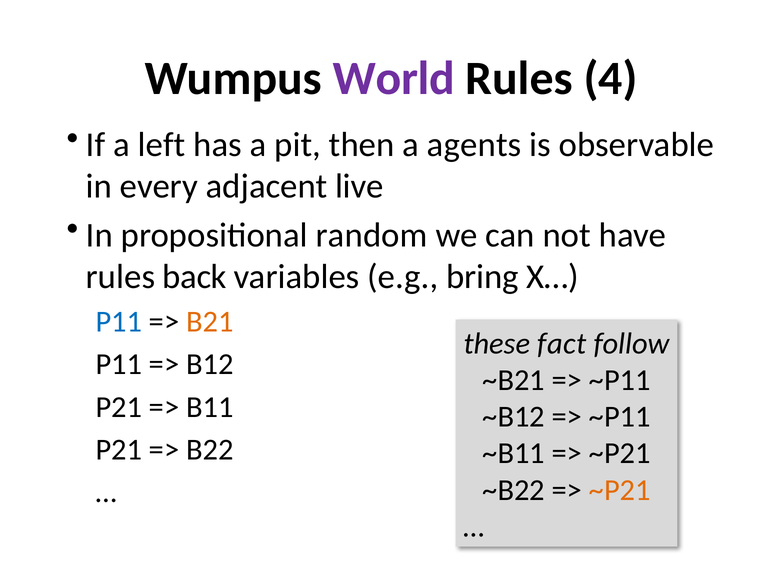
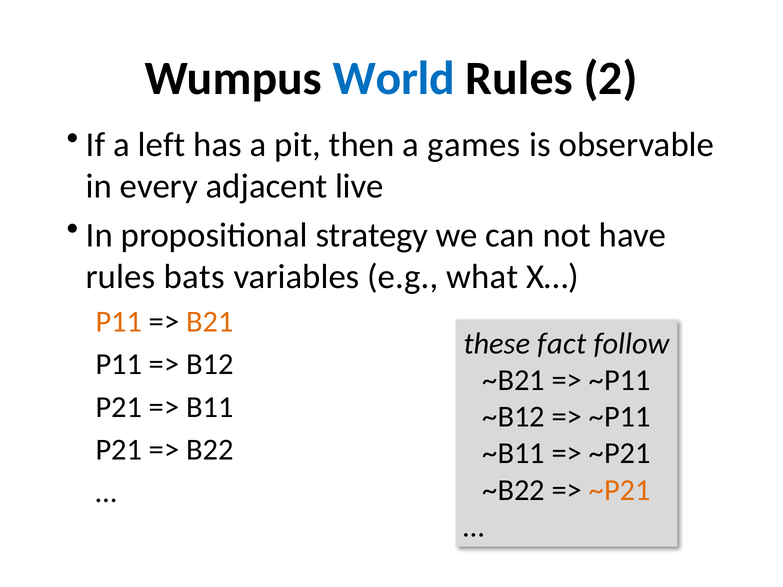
World colour: purple -> blue
4: 4 -> 2
agents: agents -> games
random: random -> strategy
back: back -> bats
bring: bring -> what
P11 at (119, 322) colour: blue -> orange
